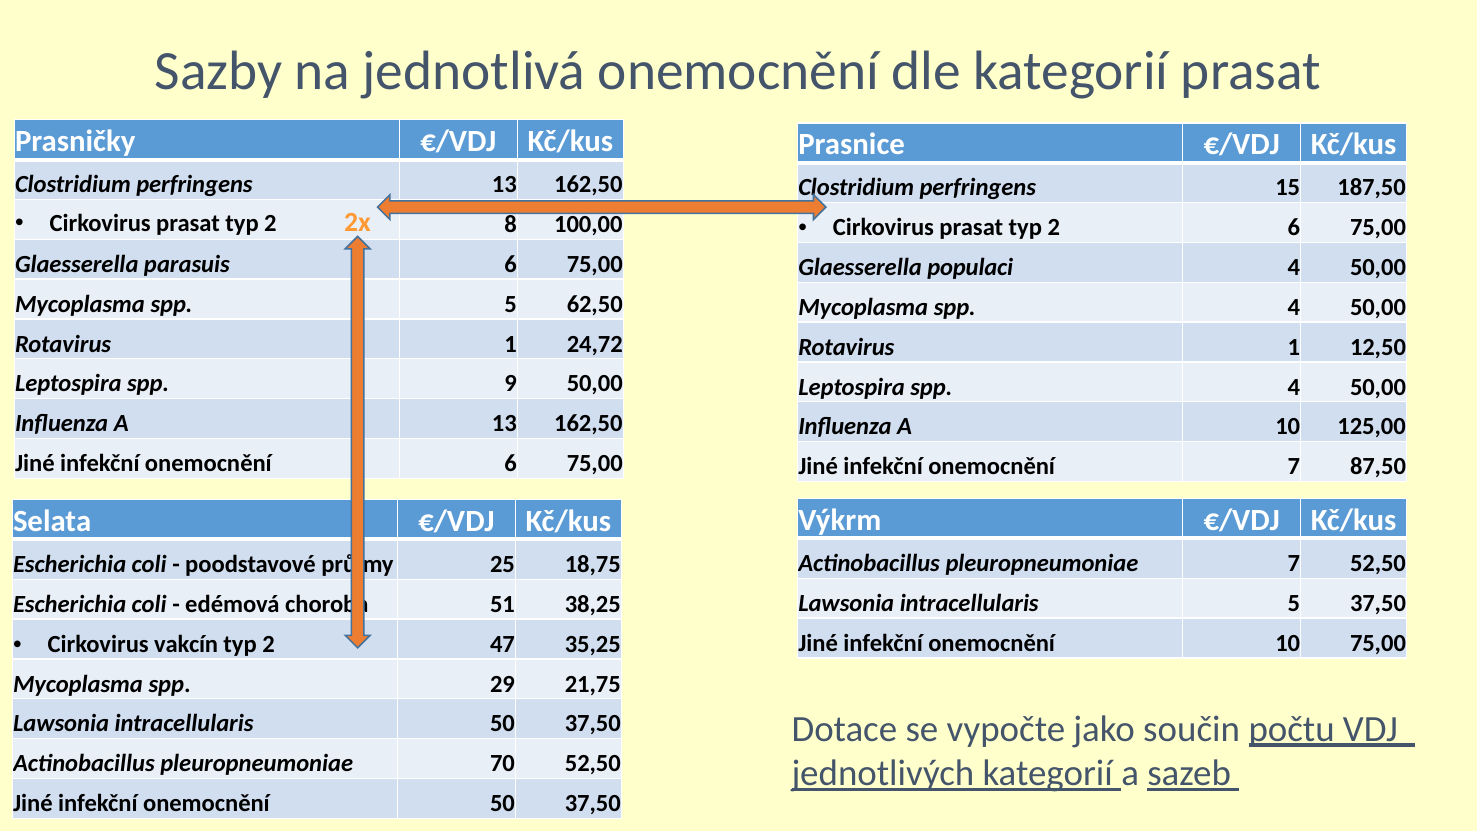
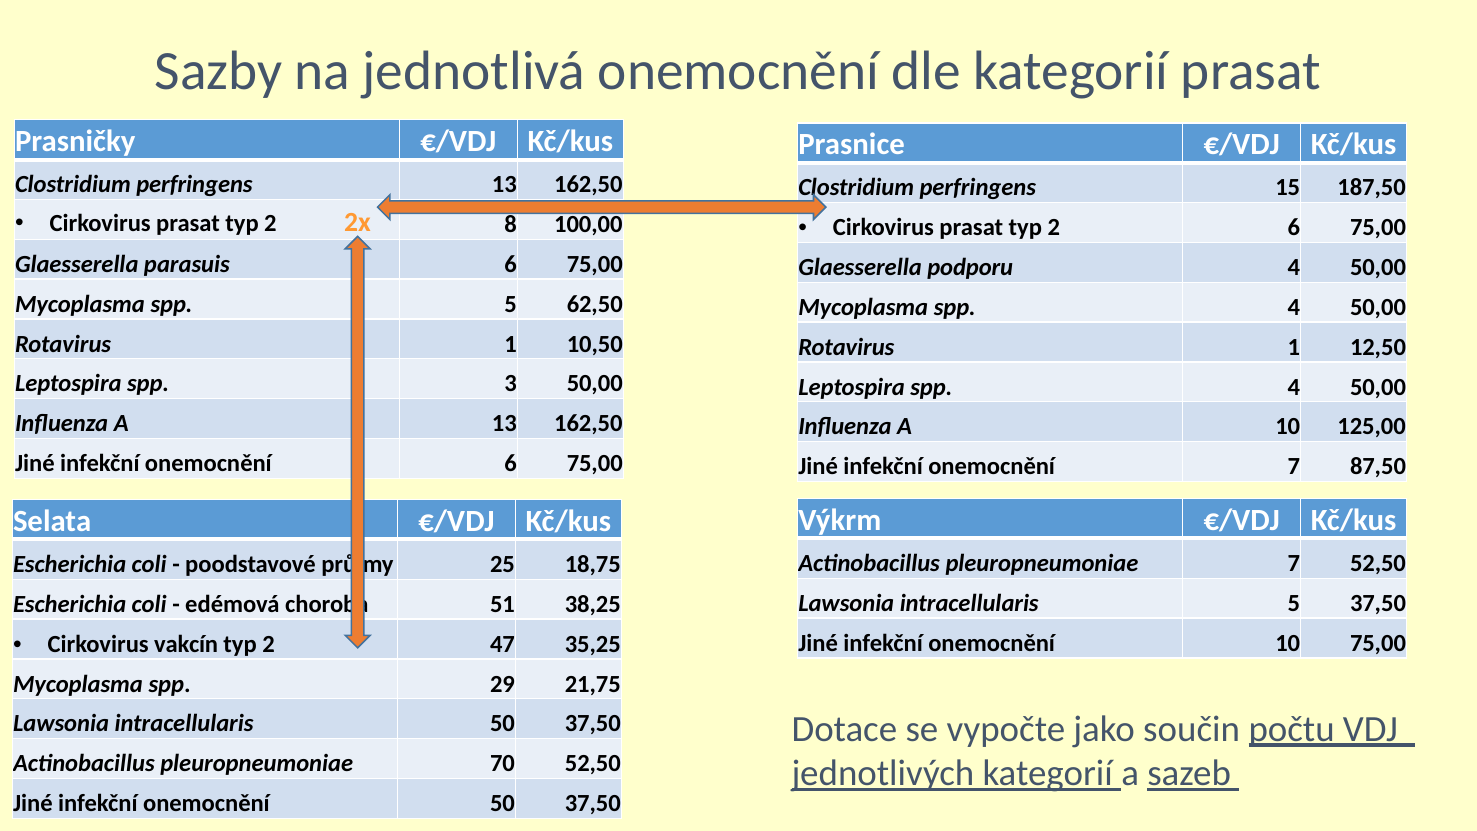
populaci: populaci -> podporu
24,72: 24,72 -> 10,50
9: 9 -> 3
